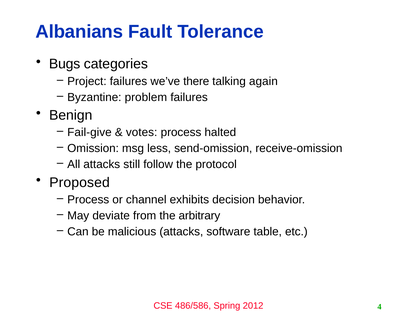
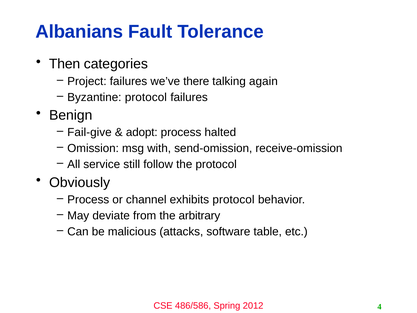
Bugs: Bugs -> Then
Byzantine problem: problem -> protocol
votes: votes -> adopt
less: less -> with
All attacks: attacks -> service
Proposed: Proposed -> Obviously
exhibits decision: decision -> protocol
